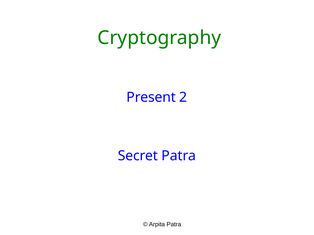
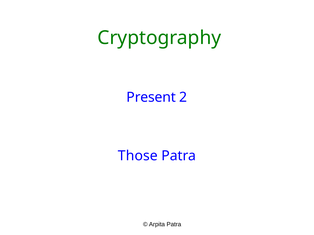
Secret: Secret -> Those
